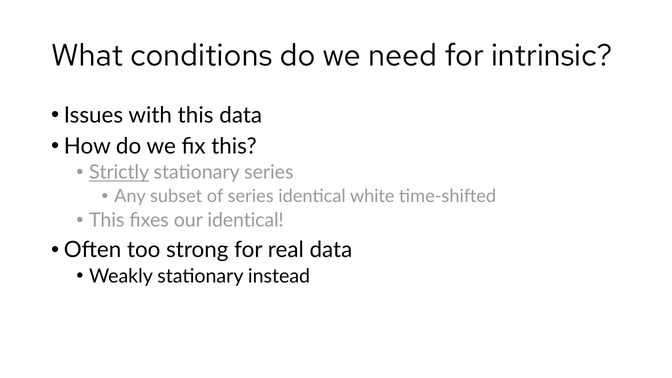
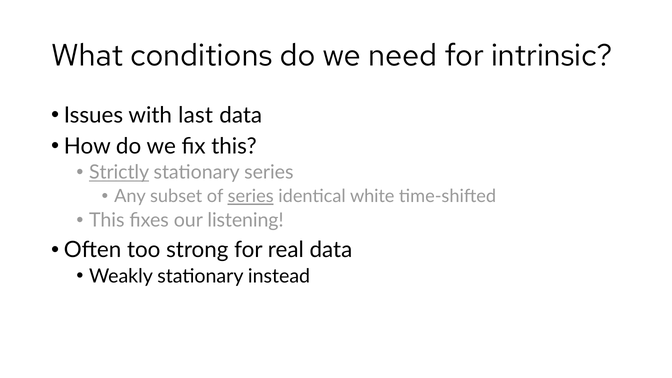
with this: this -> last
series at (251, 196) underline: none -> present
our identical: identical -> listening
